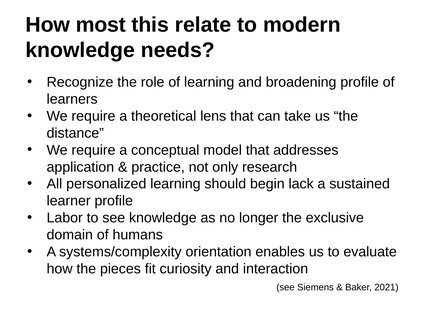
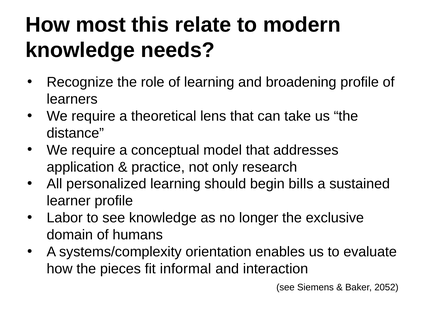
lack: lack -> bills
curiosity: curiosity -> informal
2021: 2021 -> 2052
